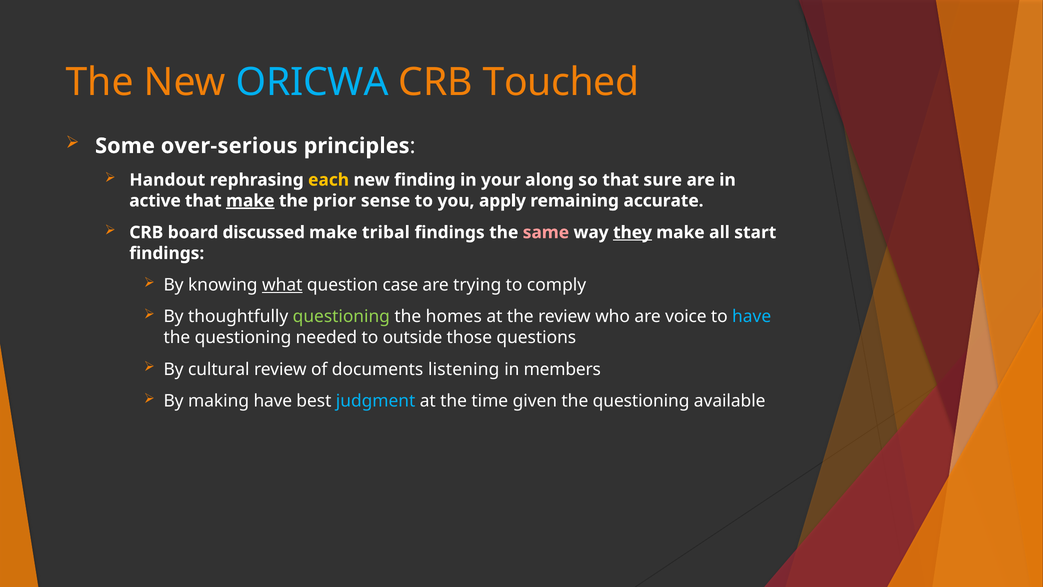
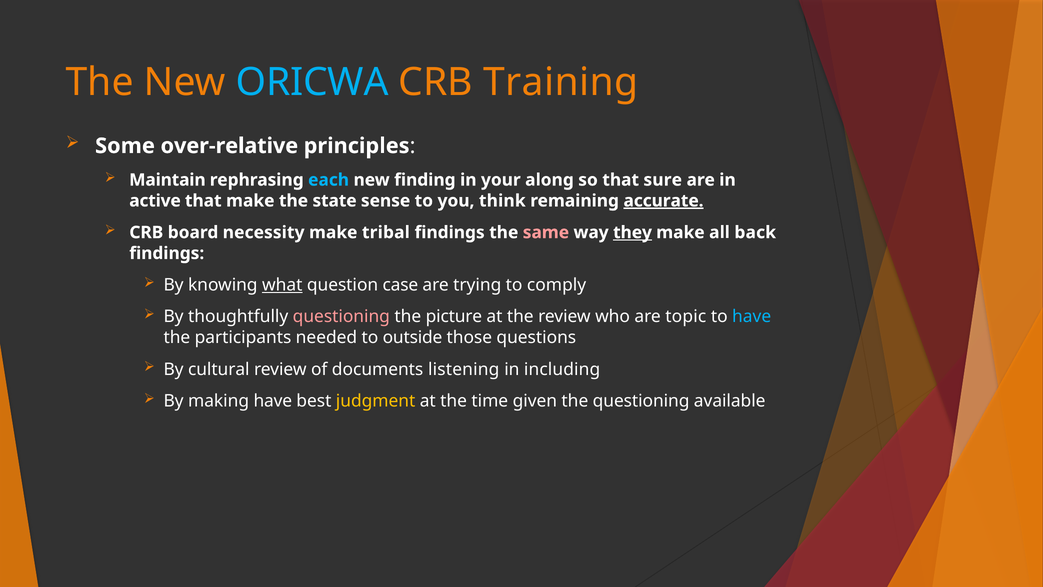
Touched: Touched -> Training
over-serious: over-serious -> over-relative
Handout: Handout -> Maintain
each colour: yellow -> light blue
make at (250, 201) underline: present -> none
prior: prior -> state
apply: apply -> think
accurate underline: none -> present
discussed: discussed -> necessity
start: start -> back
questioning at (341, 317) colour: light green -> pink
homes: homes -> picture
voice: voice -> topic
questioning at (243, 337): questioning -> participants
members: members -> including
judgment colour: light blue -> yellow
